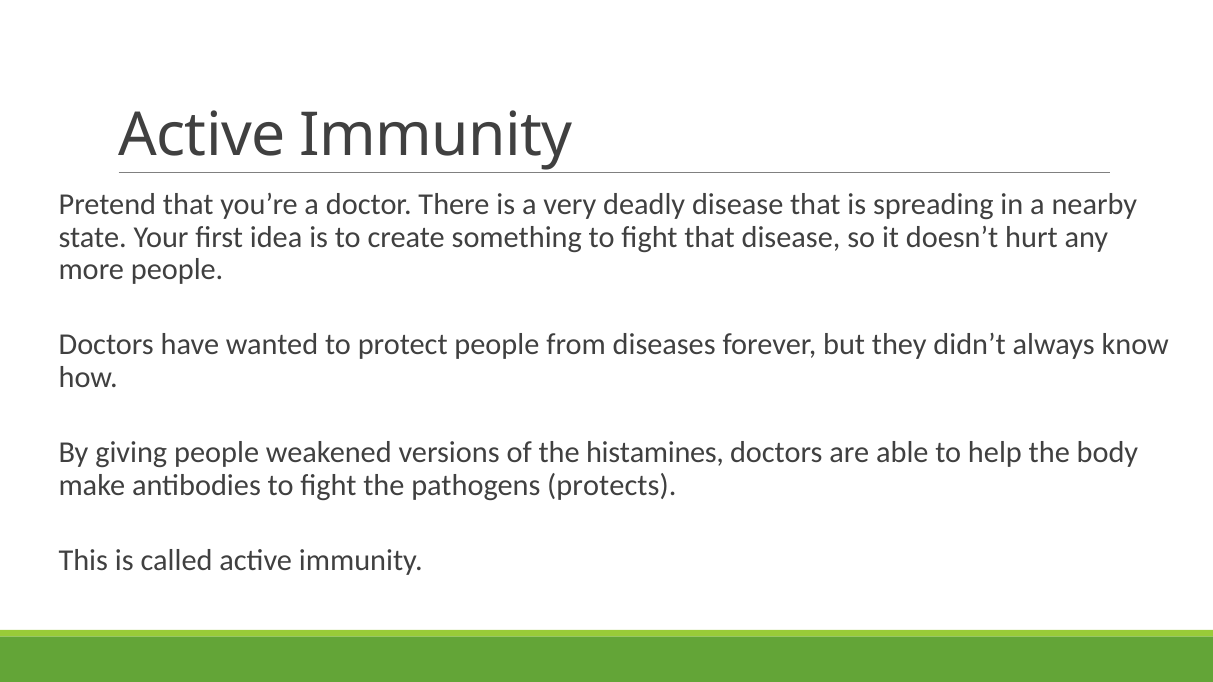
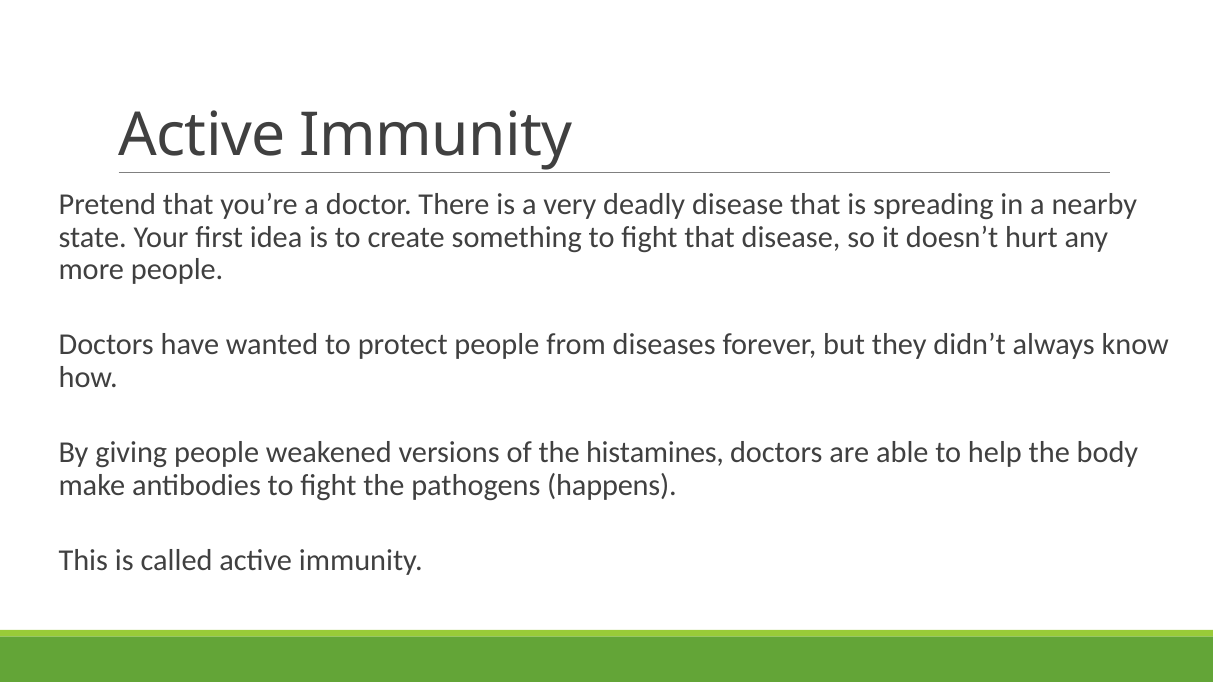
protects: protects -> happens
